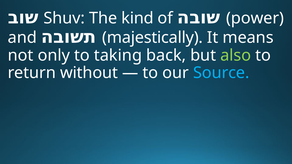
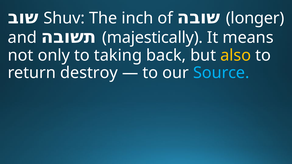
kind: kind -> inch
power: power -> longer
also colour: light green -> yellow
without: without -> destroy
